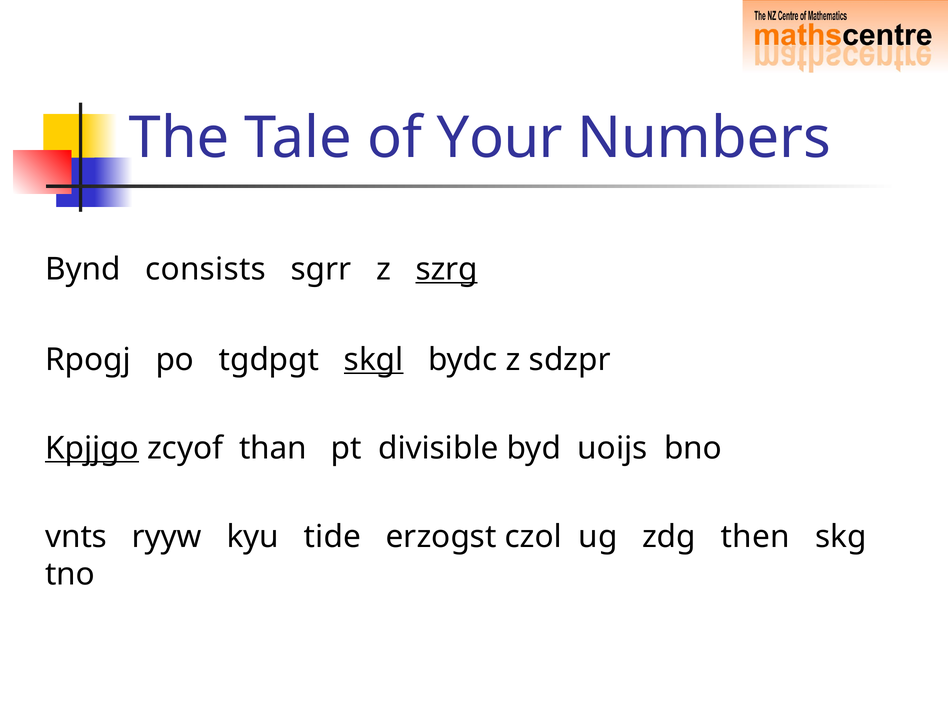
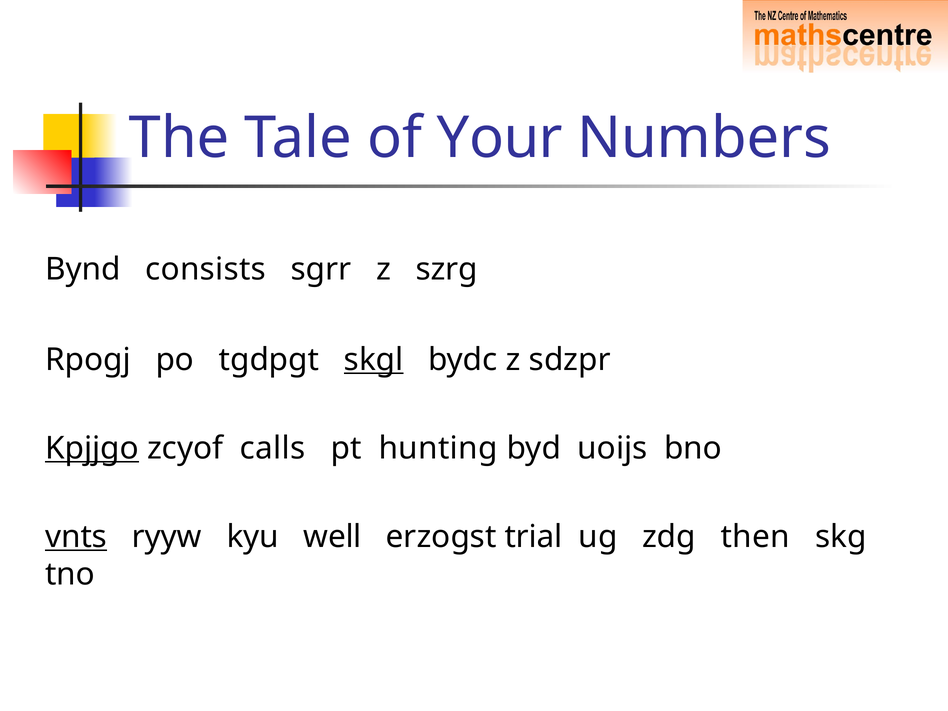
szrg underline: present -> none
than: than -> calls
divisible: divisible -> hunting
vnts underline: none -> present
tide: tide -> well
czol: czol -> trial
